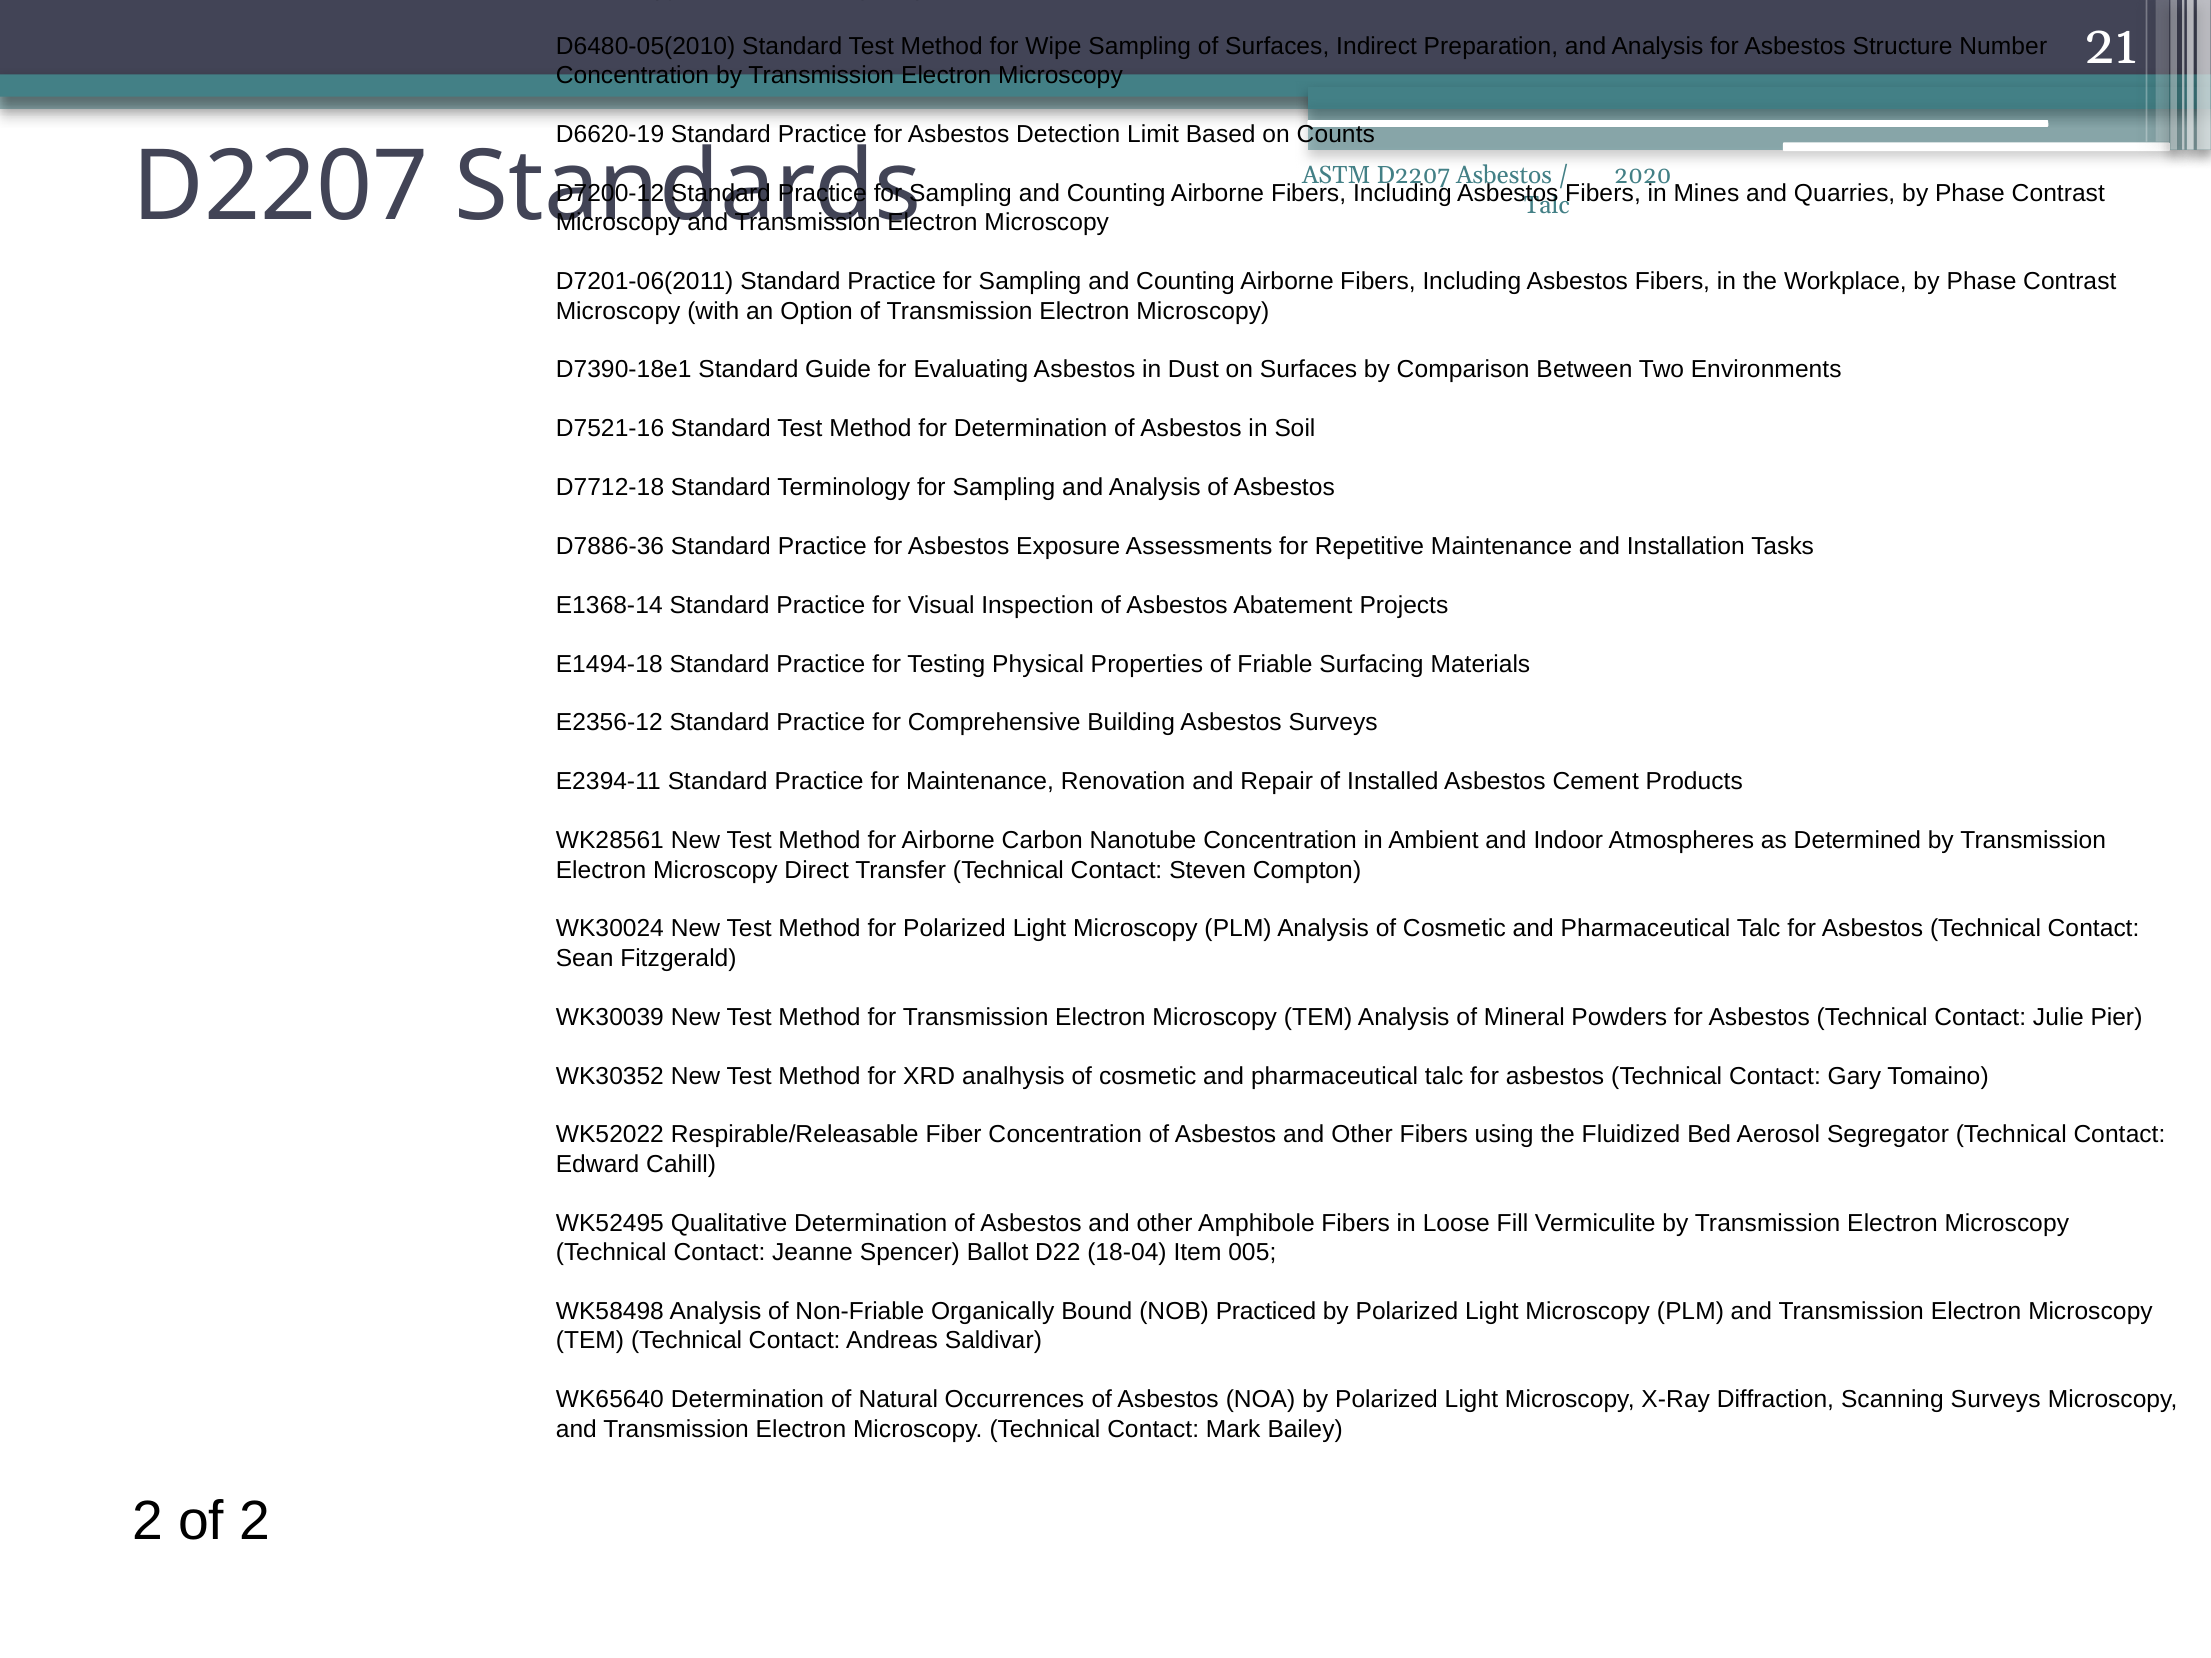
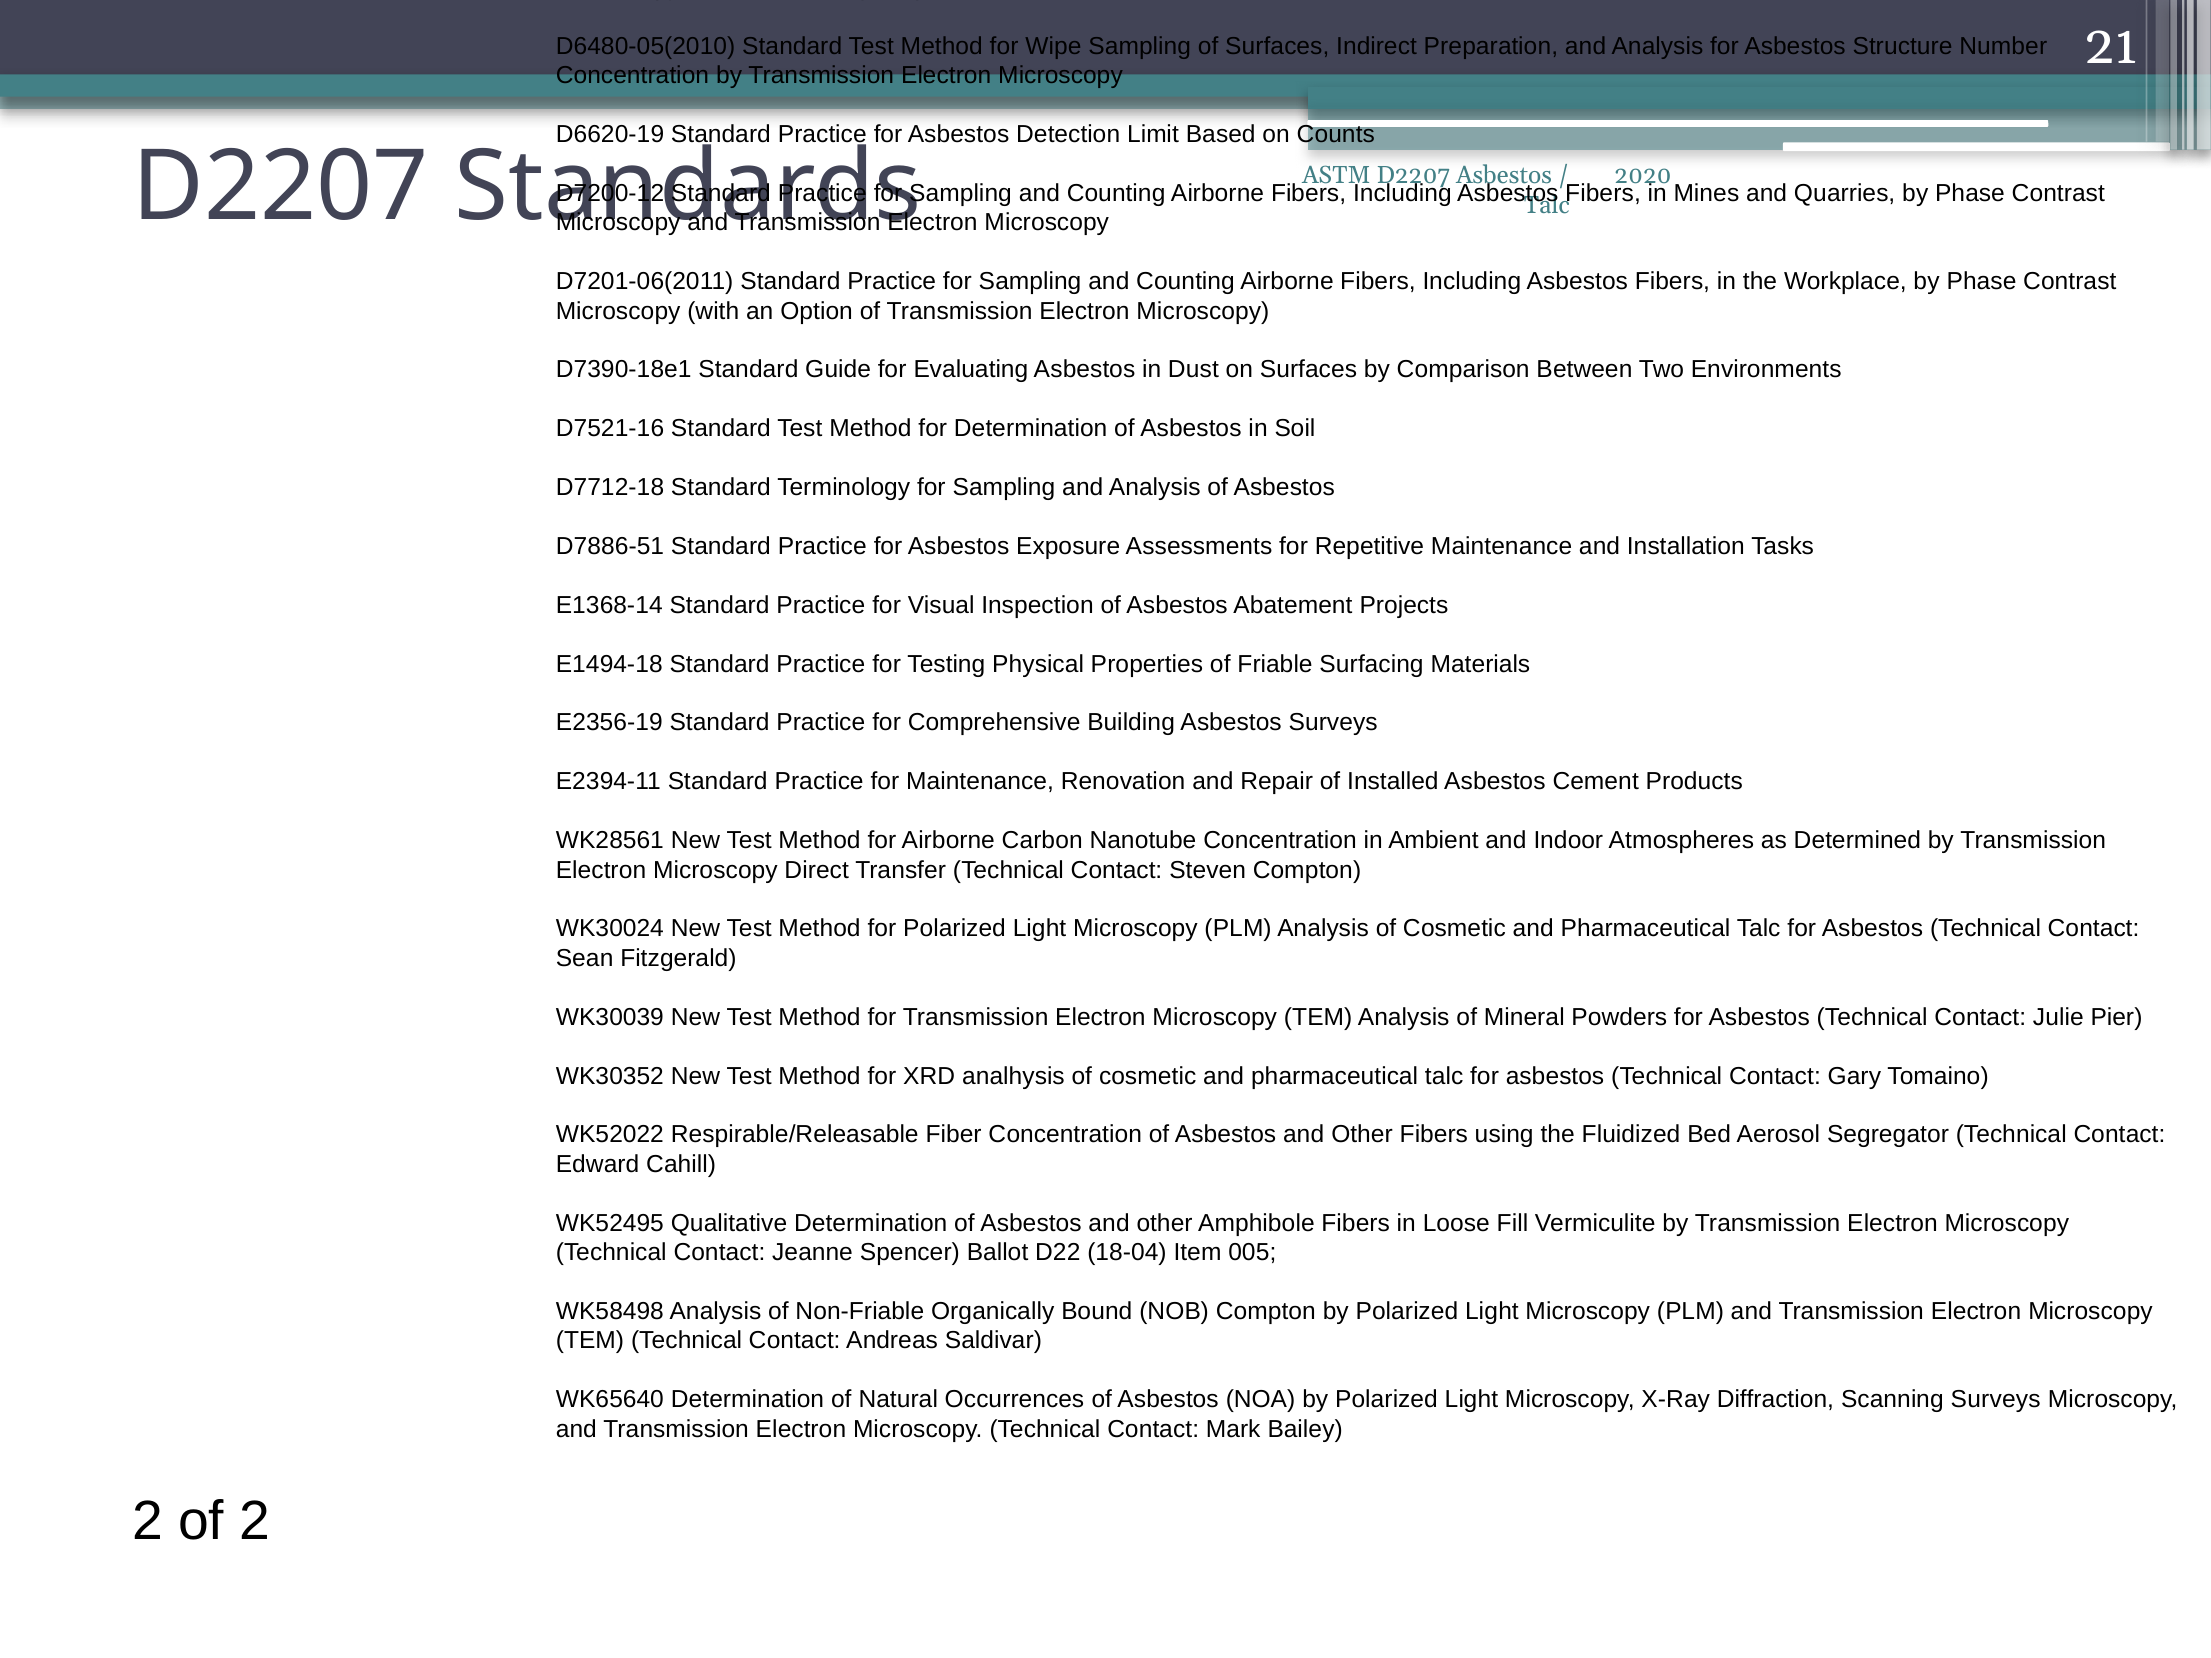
D7886-36: D7886-36 -> D7886-51
E2356-12: E2356-12 -> E2356-19
NOB Practiced: Practiced -> Compton
